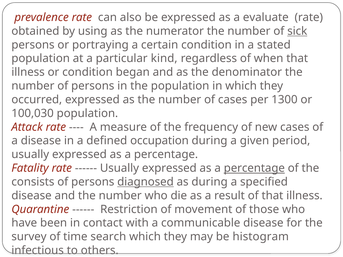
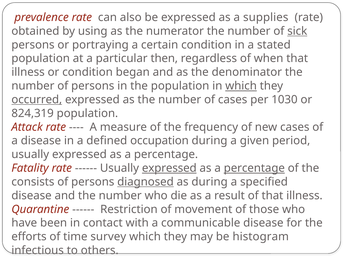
evaluate: evaluate -> supplies
kind: kind -> then
which at (241, 86) underline: none -> present
occurred underline: none -> present
1300: 1300 -> 1030
100,030: 100,030 -> 824,319
expressed at (169, 168) underline: none -> present
survey: survey -> efforts
search: search -> survey
